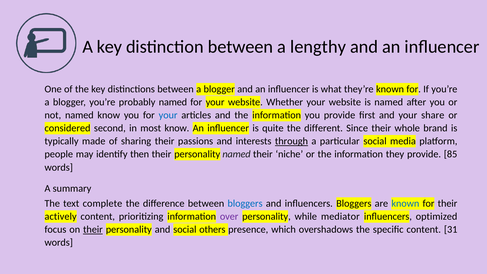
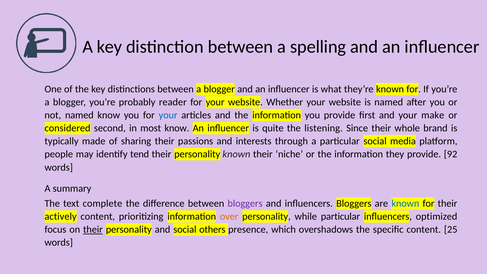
lengthy: lengthy -> spelling
probably named: named -> reader
share: share -> make
different: different -> listening
through underline: present -> none
then: then -> tend
personality named: named -> known
85: 85 -> 92
bloggers at (245, 203) colour: blue -> purple
over colour: purple -> orange
while mediator: mediator -> particular
31: 31 -> 25
